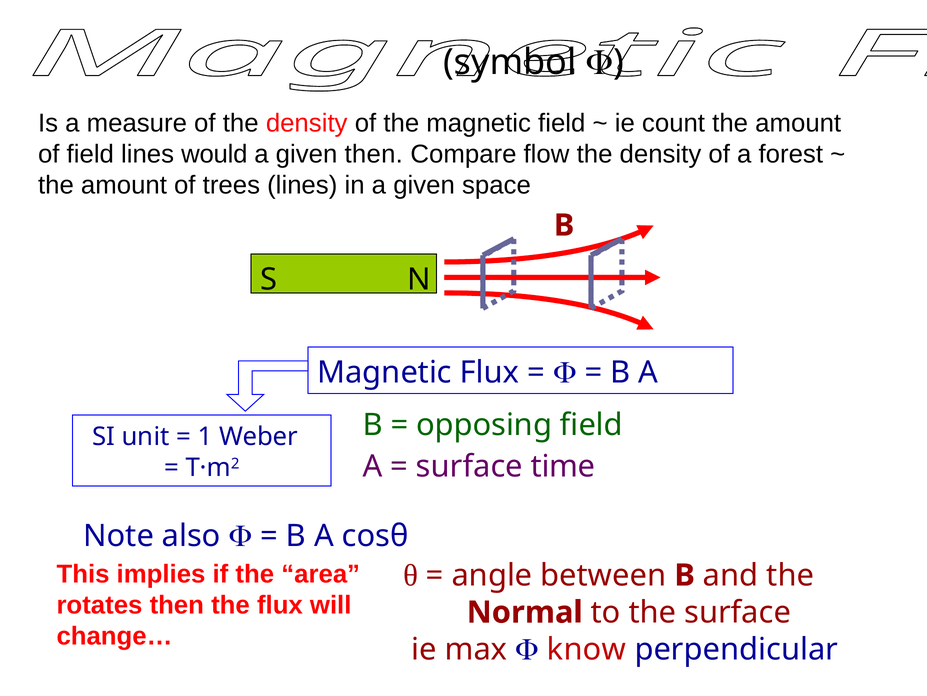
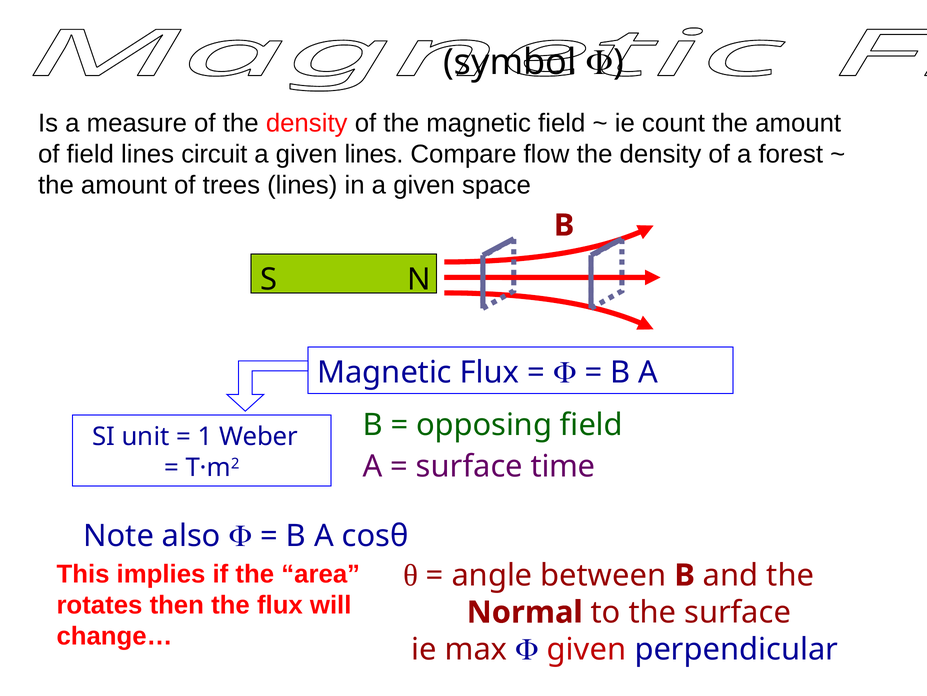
would: would -> circuit
given then: then -> lines
know at (587, 649): know -> given
